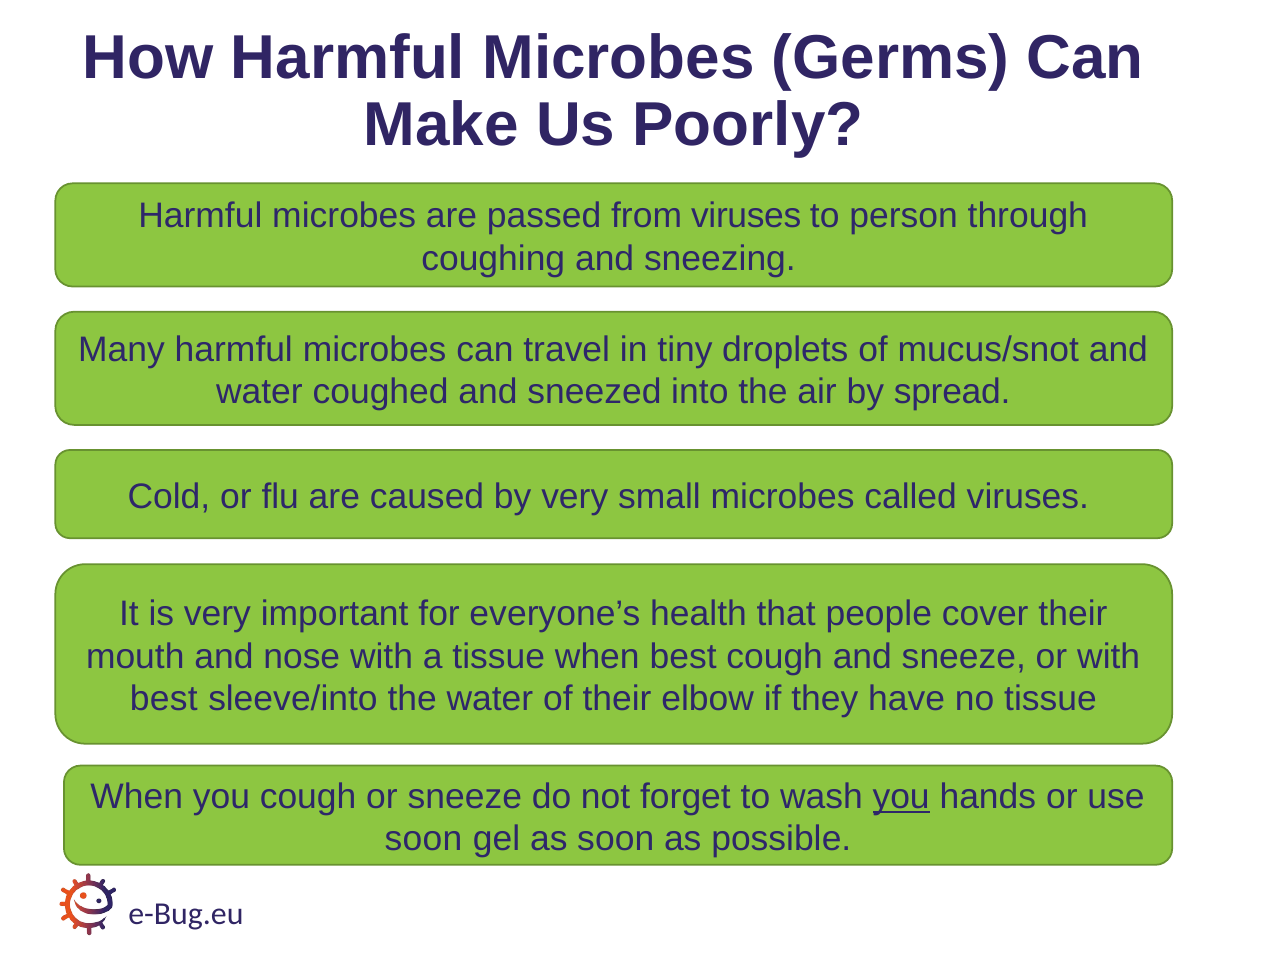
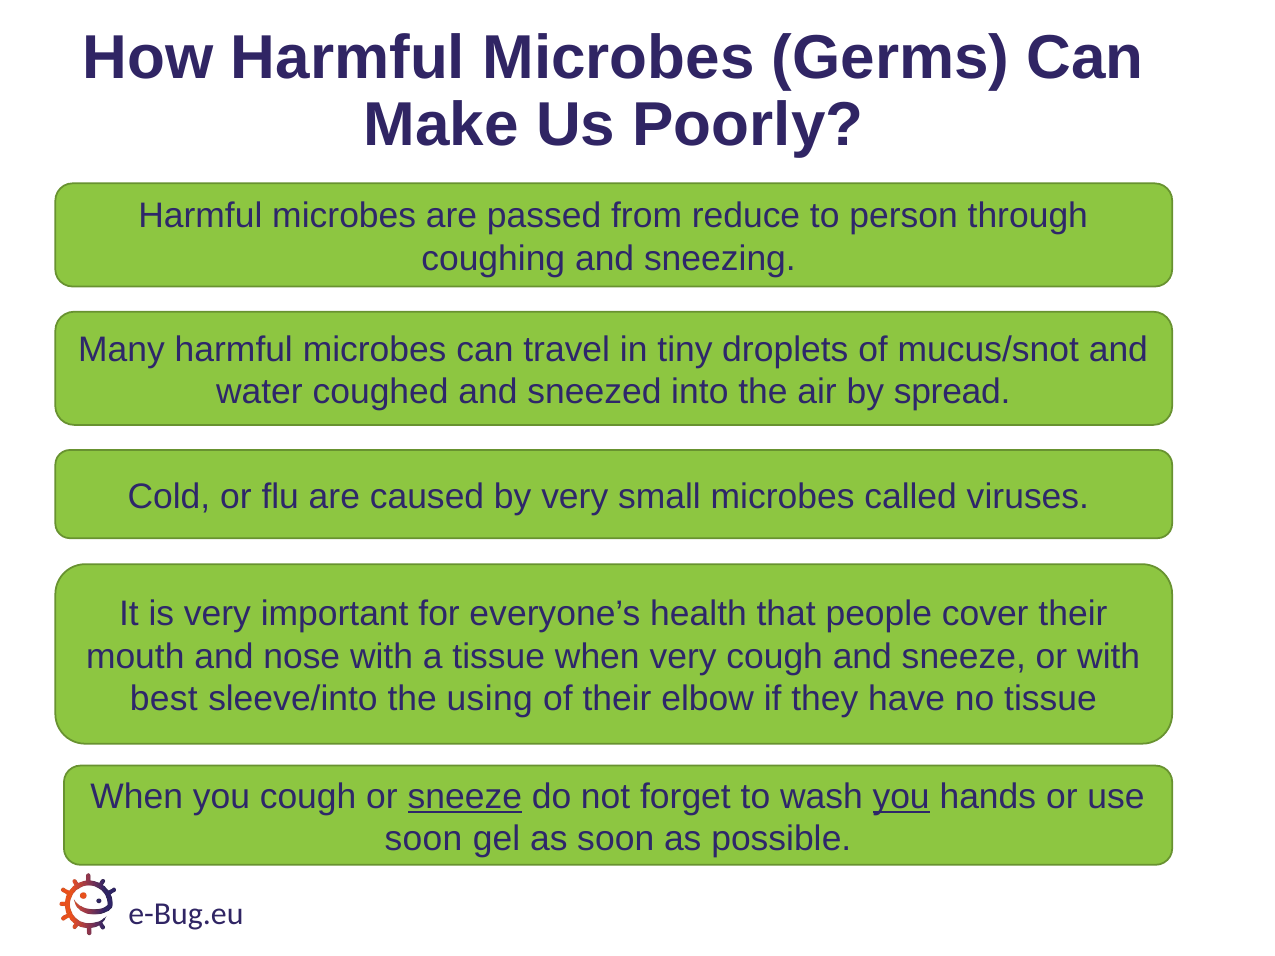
from viruses: viruses -> reduce
when best: best -> very
the water: water -> using
sneeze at (465, 797) underline: none -> present
